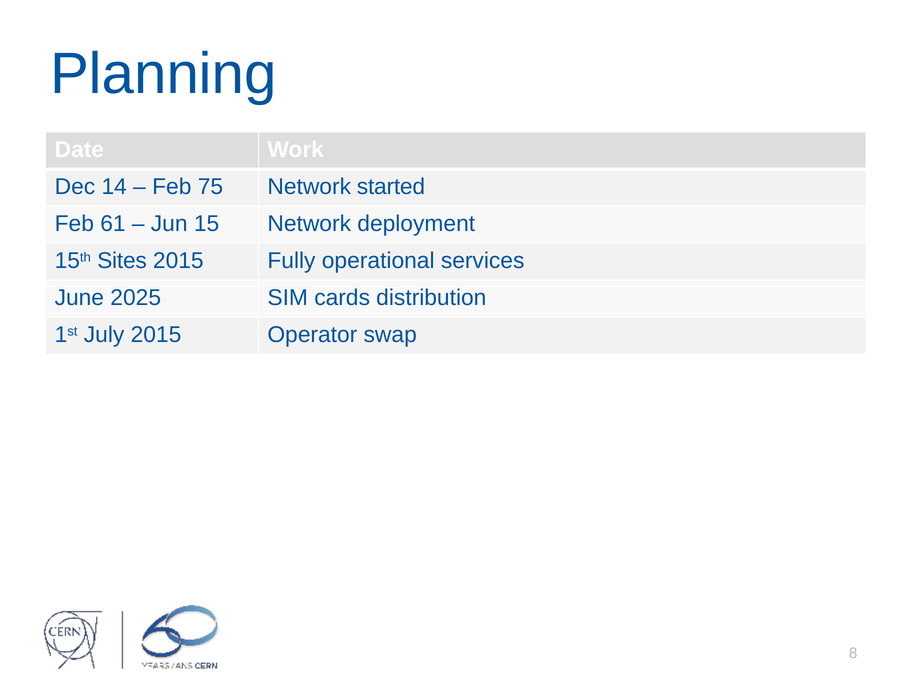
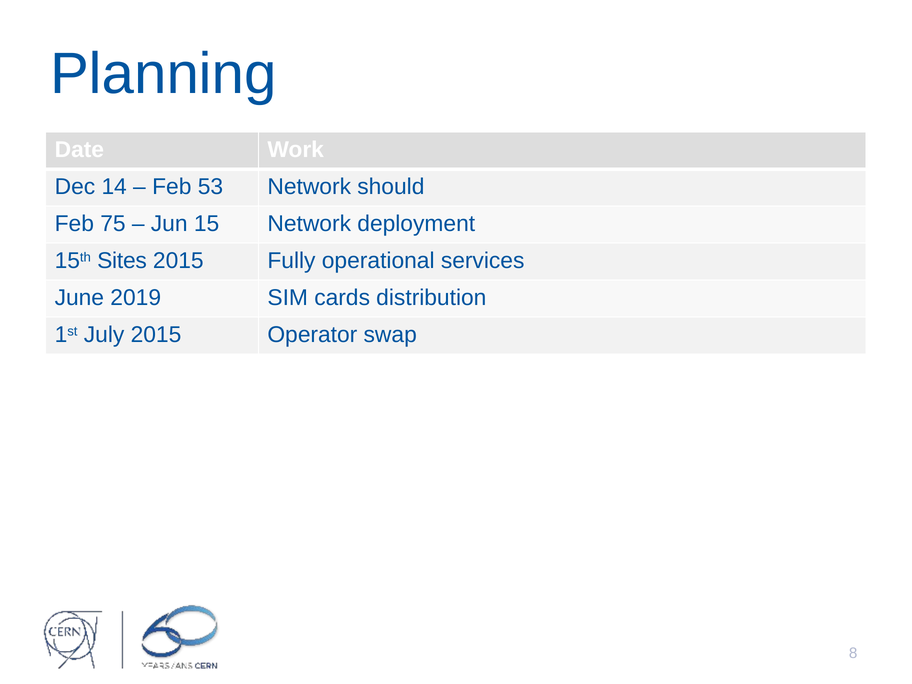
75: 75 -> 53
started: started -> should
61: 61 -> 75
2025: 2025 -> 2019
